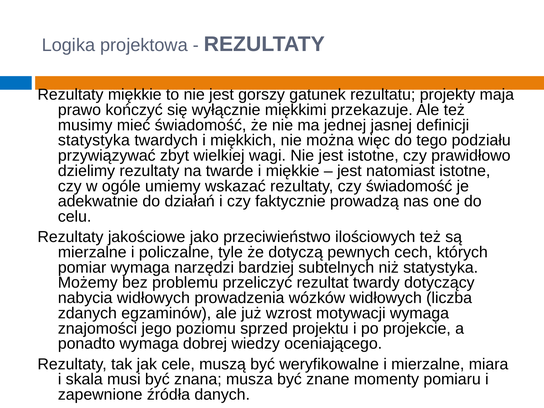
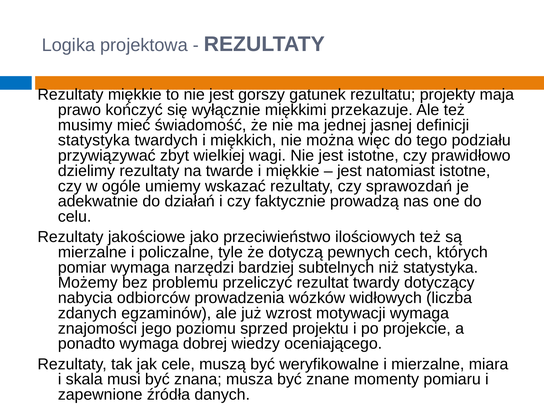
czy świadomość: świadomość -> sprawozdań
nabycia widłowych: widłowych -> odbiorców
